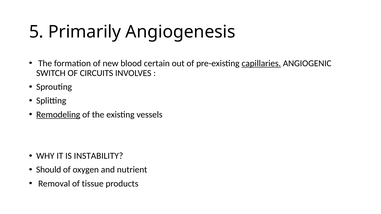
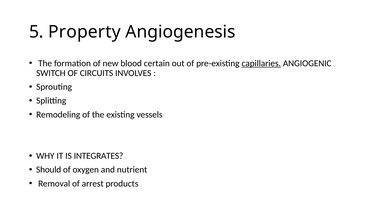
Primarily: Primarily -> Property
Remodeling underline: present -> none
INSTABILITY: INSTABILITY -> INTEGRATES
tissue: tissue -> arrest
